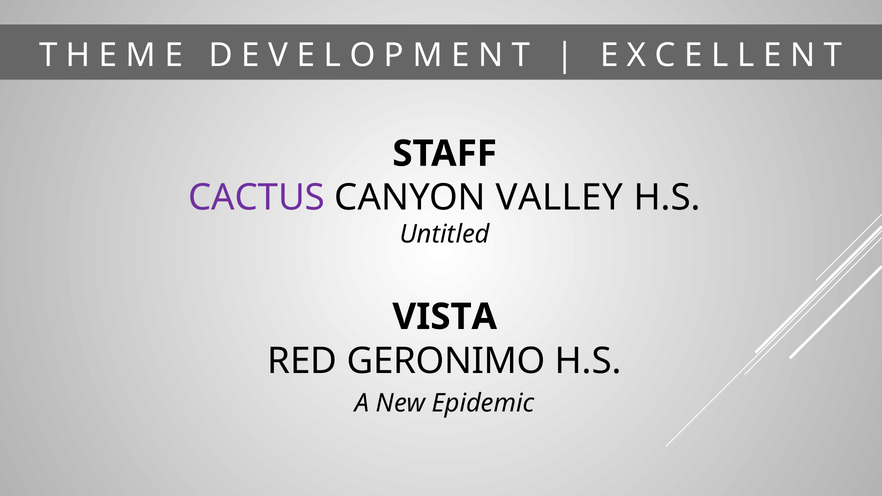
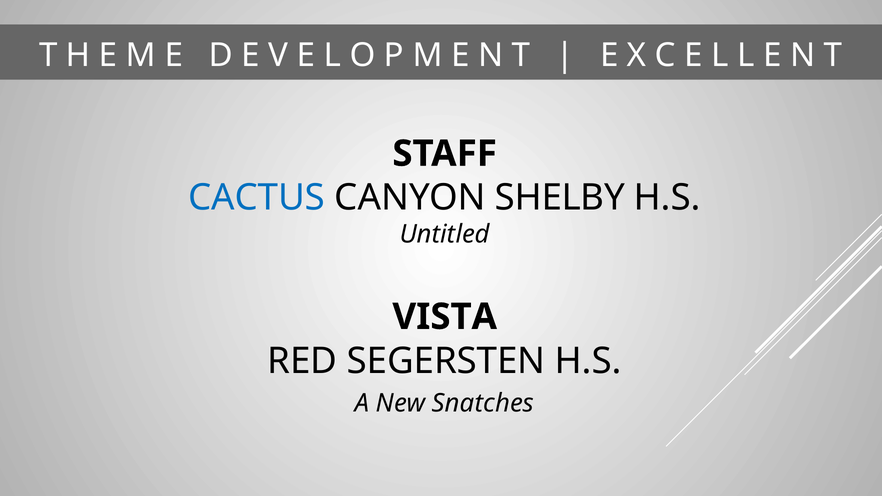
CACTUS colour: purple -> blue
VALLEY: VALLEY -> SHELBY
GERONIMO: GERONIMO -> SEGERSTEN
Epidemic: Epidemic -> Snatches
